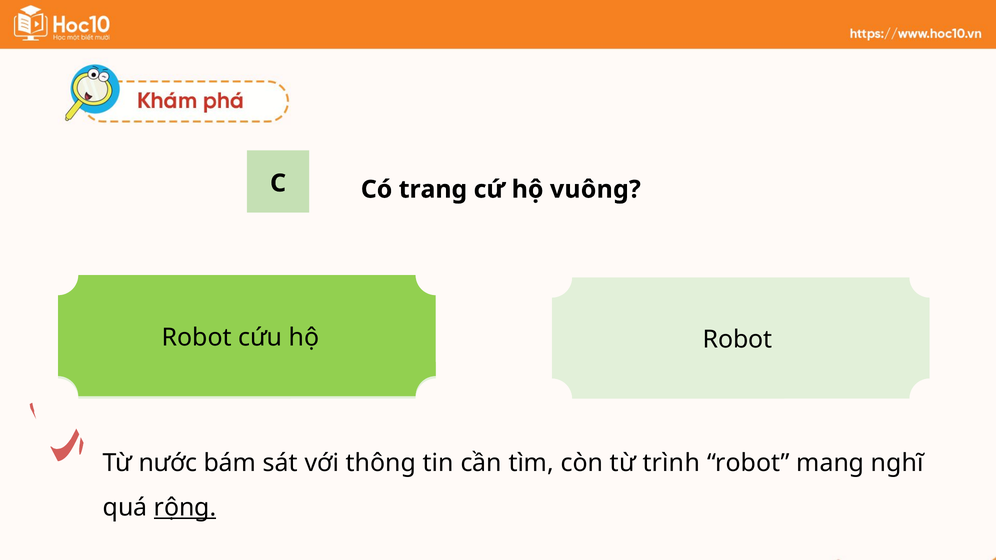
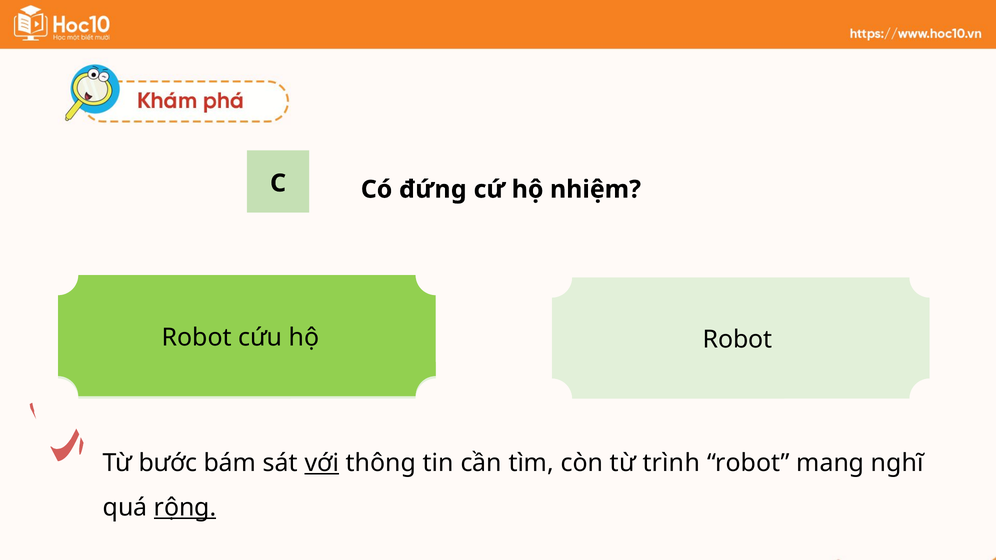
trang: trang -> đứng
vuông: vuông -> nhiệm
nước: nước -> bước
với underline: none -> present
